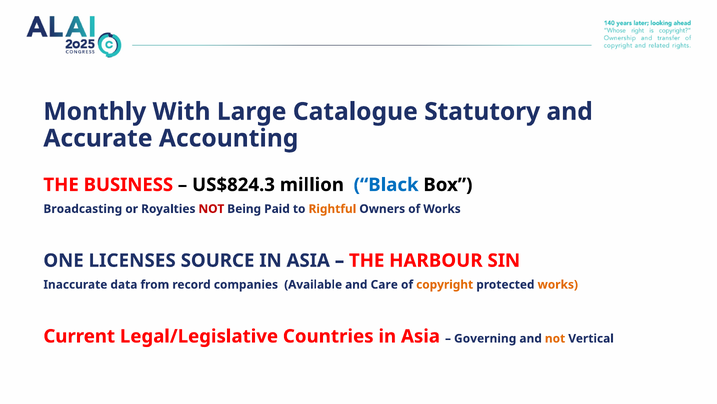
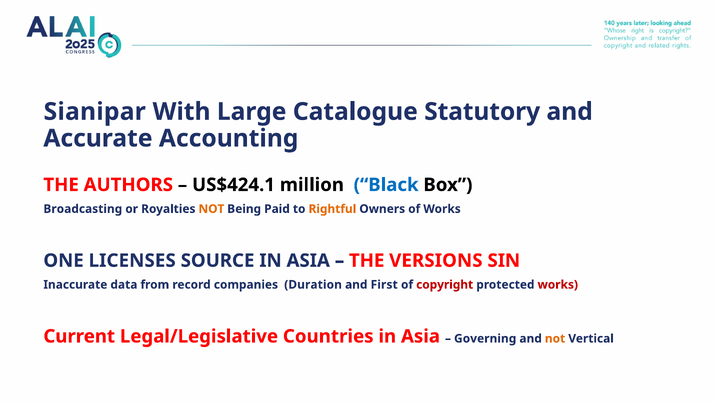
Monthly: Monthly -> Sianipar
BUSINESS: BUSINESS -> AUTHORS
US$824.3: US$824.3 -> US$424.1
NOT at (211, 209) colour: red -> orange
HARBOUR: HARBOUR -> VERSIONS
Available: Available -> Duration
Care: Care -> First
copyright colour: orange -> red
works at (558, 284) colour: orange -> red
